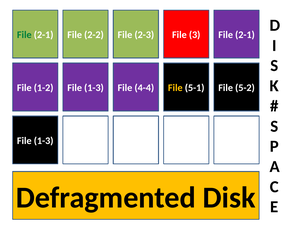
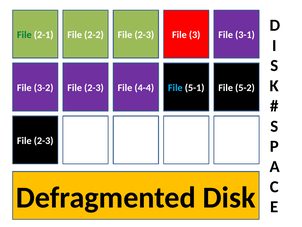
3 File 2-1: 2-1 -> 3-1
1-2: 1-2 -> 3-2
1-3 at (94, 88): 1-3 -> 2-3
File at (175, 88) colour: yellow -> light blue
1-3 at (44, 140): 1-3 -> 2-3
